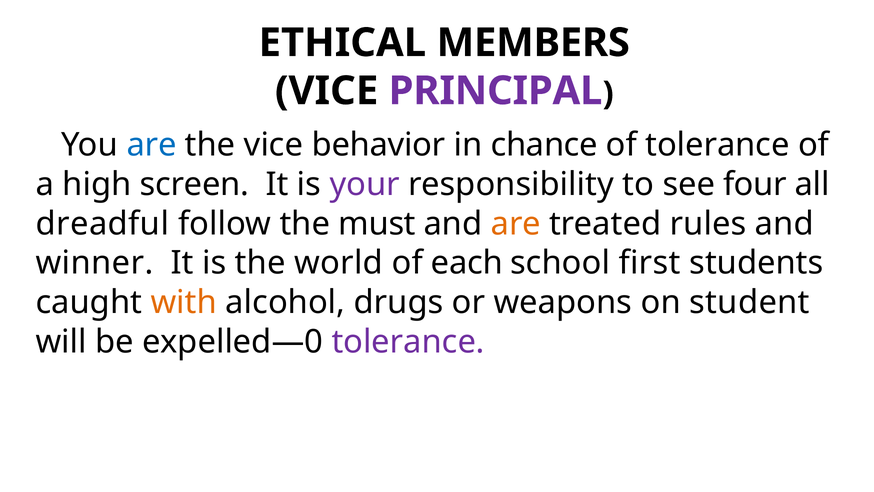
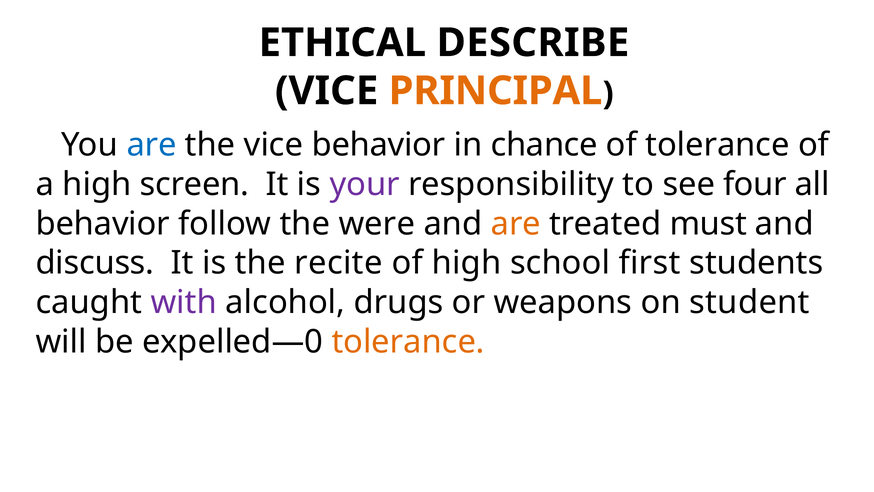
MEMBERS: MEMBERS -> DESCRIBE
PRINCIPAL colour: purple -> orange
dreadful at (102, 224): dreadful -> behavior
must: must -> were
rules: rules -> must
winner: winner -> discuss
world: world -> recite
of each: each -> high
with colour: orange -> purple
tolerance at (408, 342) colour: purple -> orange
